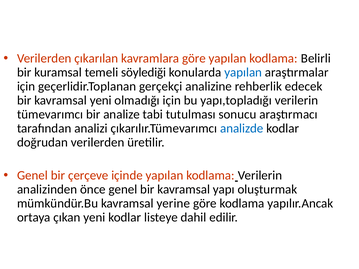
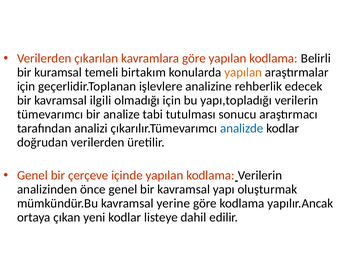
söylediği: söylediği -> birtakım
yapılan at (243, 72) colour: blue -> orange
gerçekçi: gerçekçi -> işlevlere
kavramsal yeni: yeni -> ilgili
